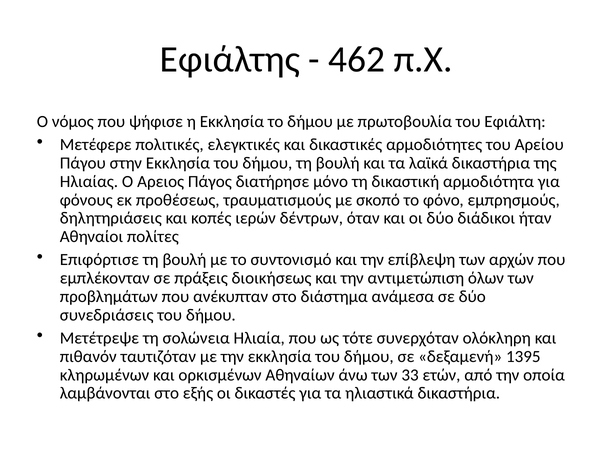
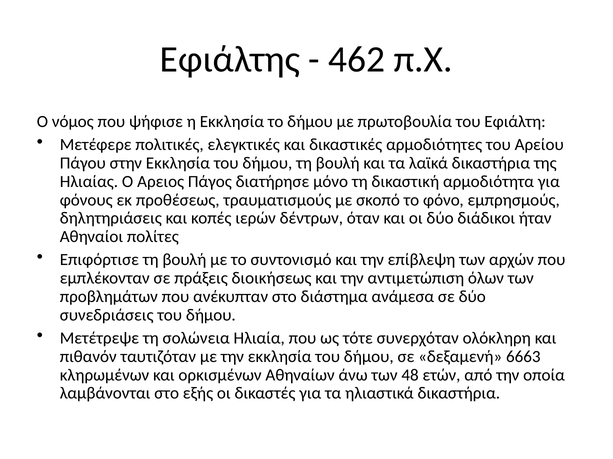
1395: 1395 -> 6663
33: 33 -> 48
